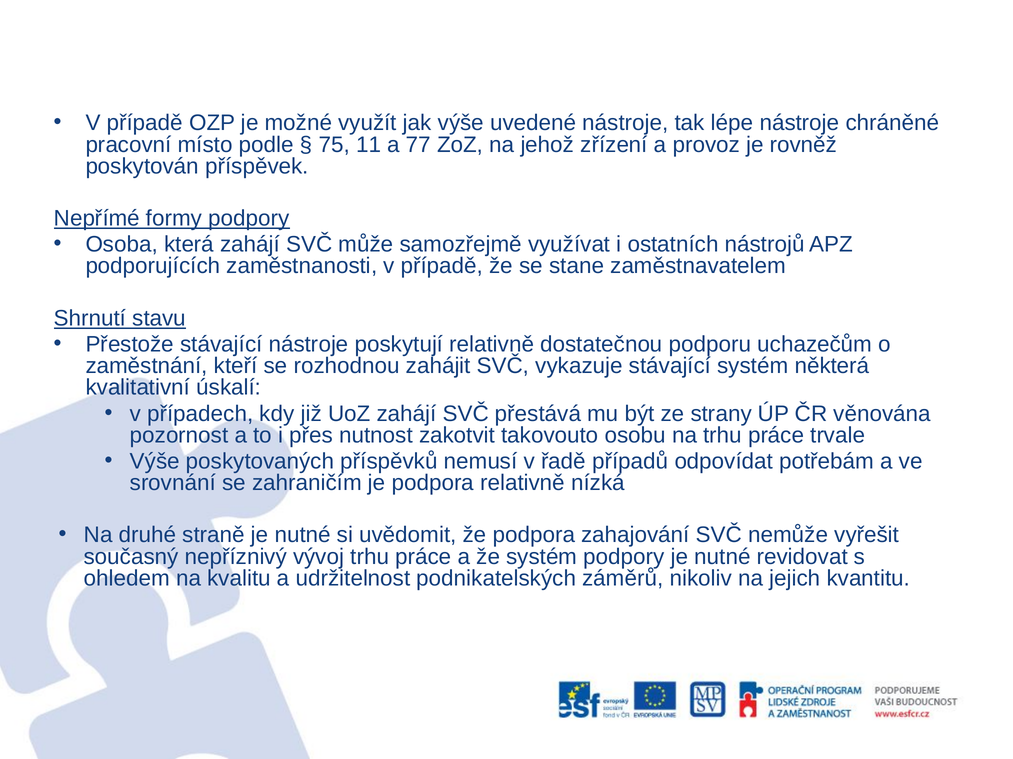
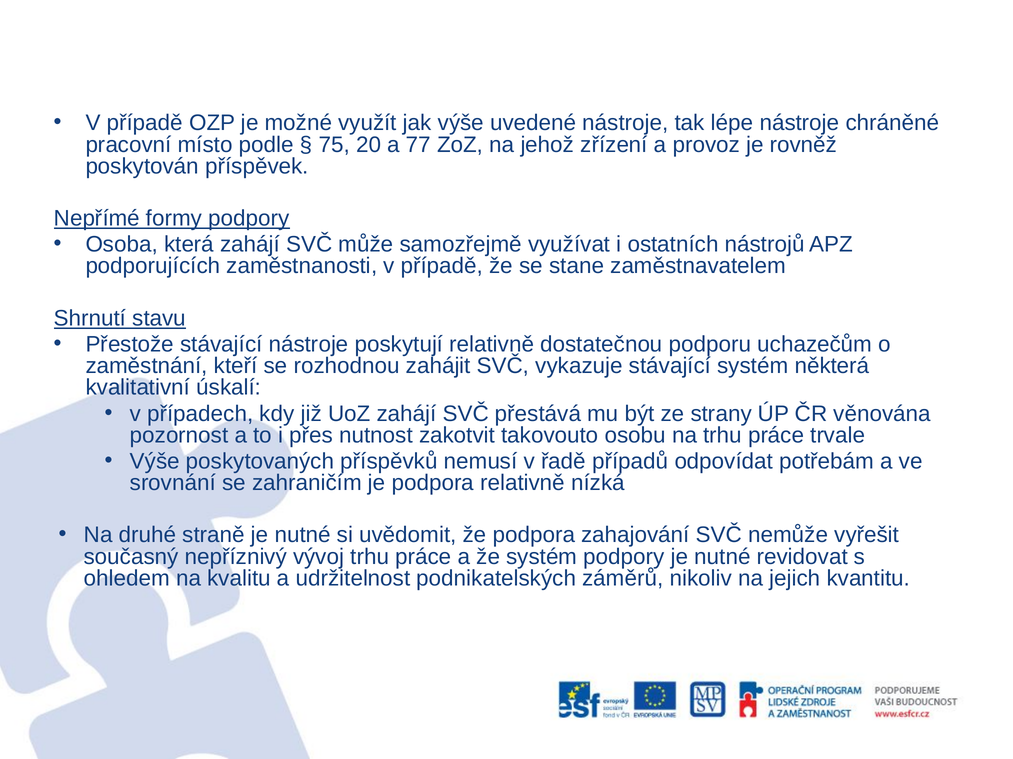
11: 11 -> 20
